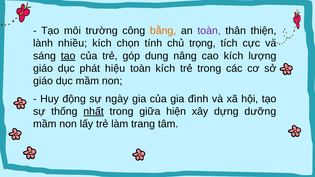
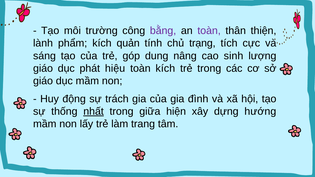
bằng colour: orange -> purple
nhiều: nhiều -> phẩm
chọn: chọn -> quản
trọng: trọng -> trạng
tạo at (68, 56) underline: present -> none
cao kích: kích -> sinh
ngày: ngày -> trách
dưỡng: dưỡng -> hướng
